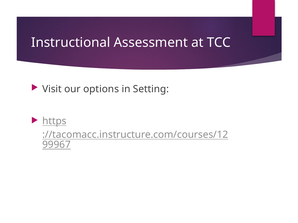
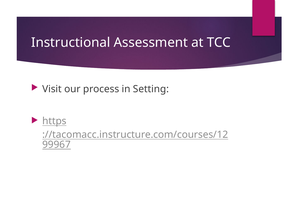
options: options -> process
